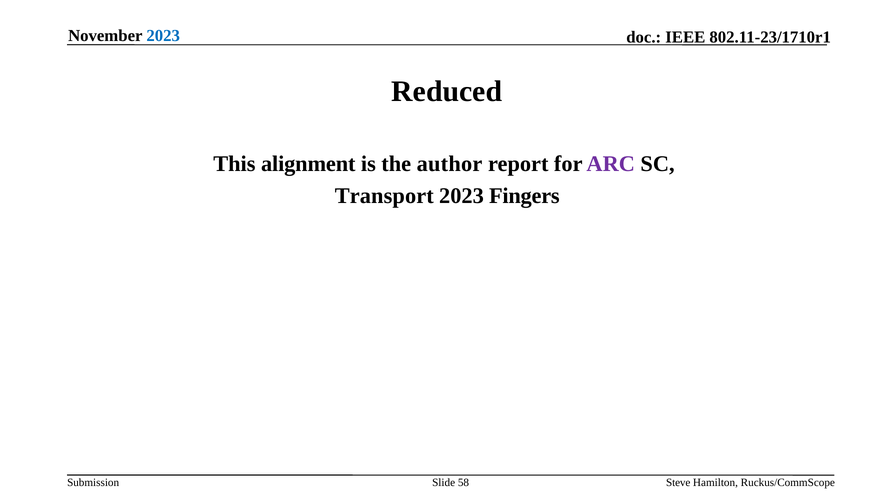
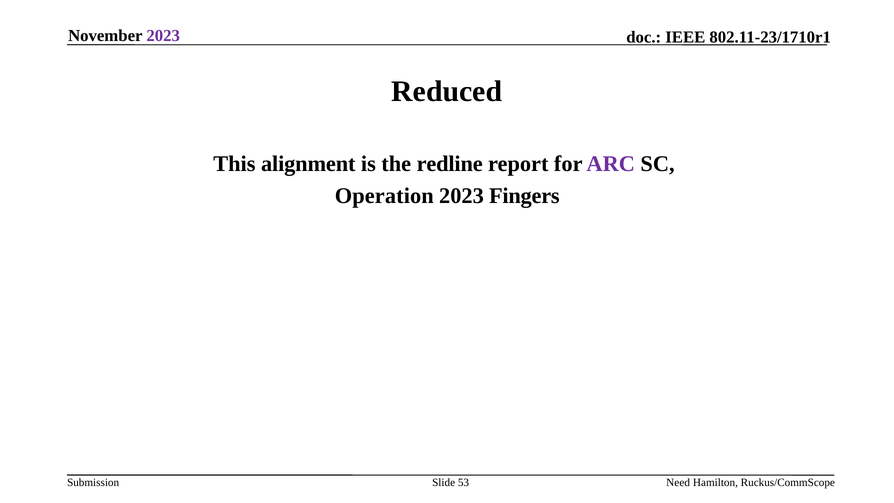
2023 at (163, 36) colour: blue -> purple
author: author -> redline
Transport: Transport -> Operation
58: 58 -> 53
Steve: Steve -> Need
